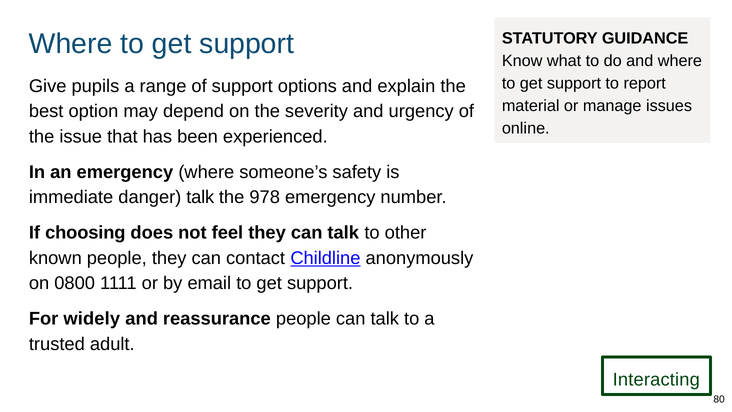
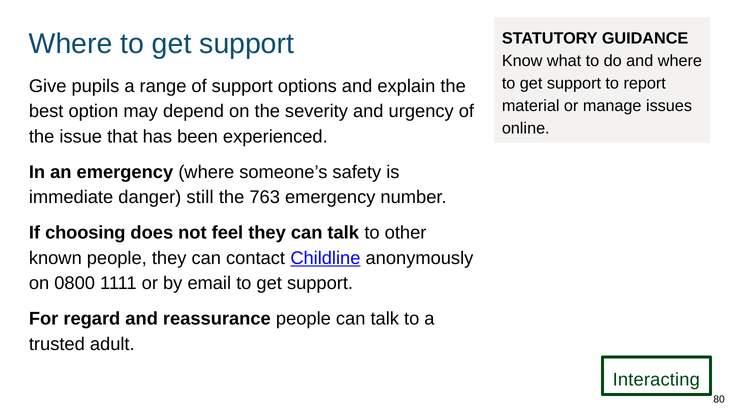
danger talk: talk -> still
978: 978 -> 763
widely: widely -> regard
